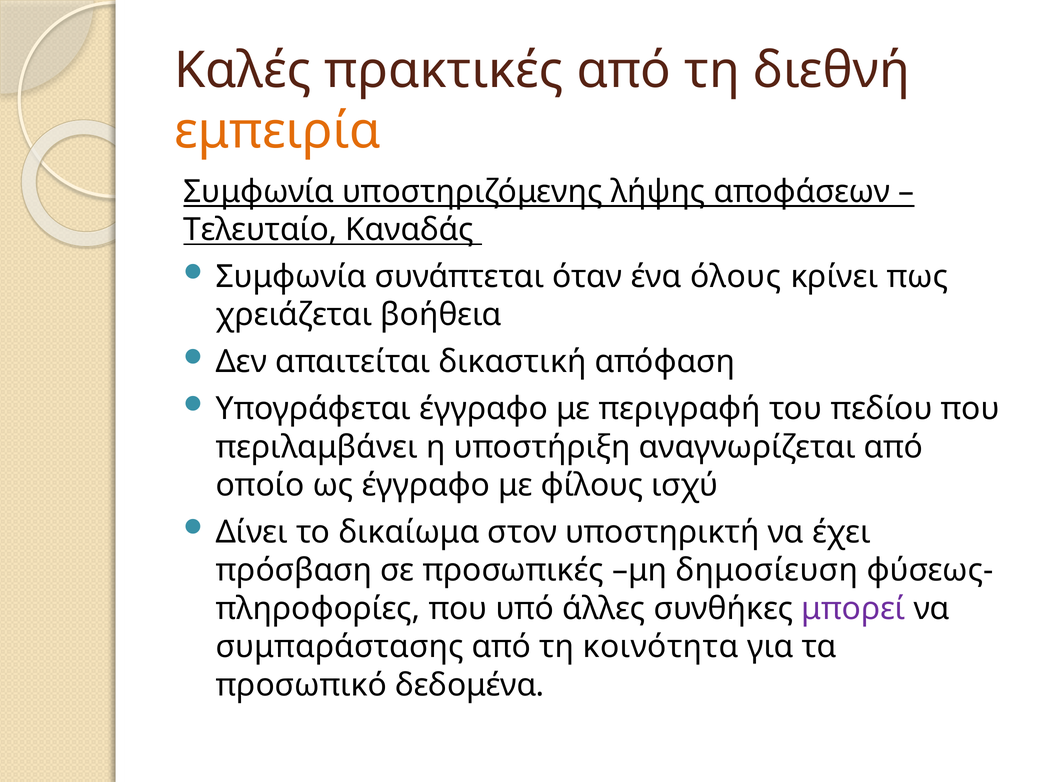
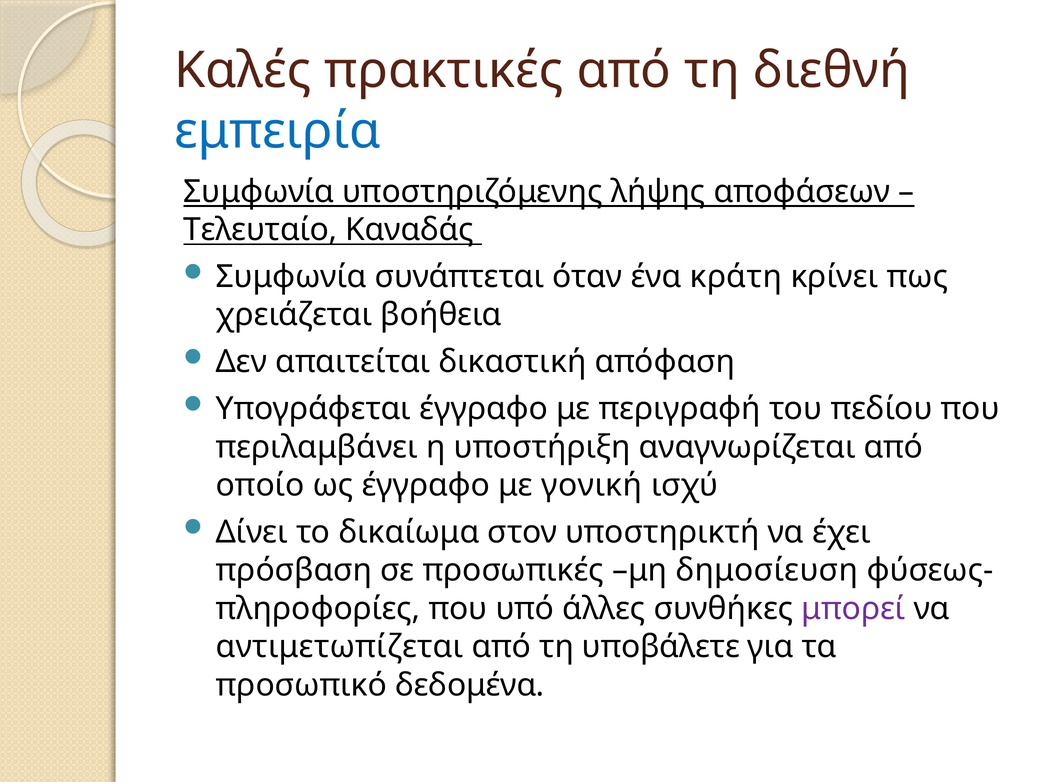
εμπειρία colour: orange -> blue
όλους: όλους -> κράτη
φίλους: φίλους -> γονική
συμπαράστασης: συμπαράστασης -> αντιμετωπίζεται
κοινότητα: κοινότητα -> υποβάλετε
